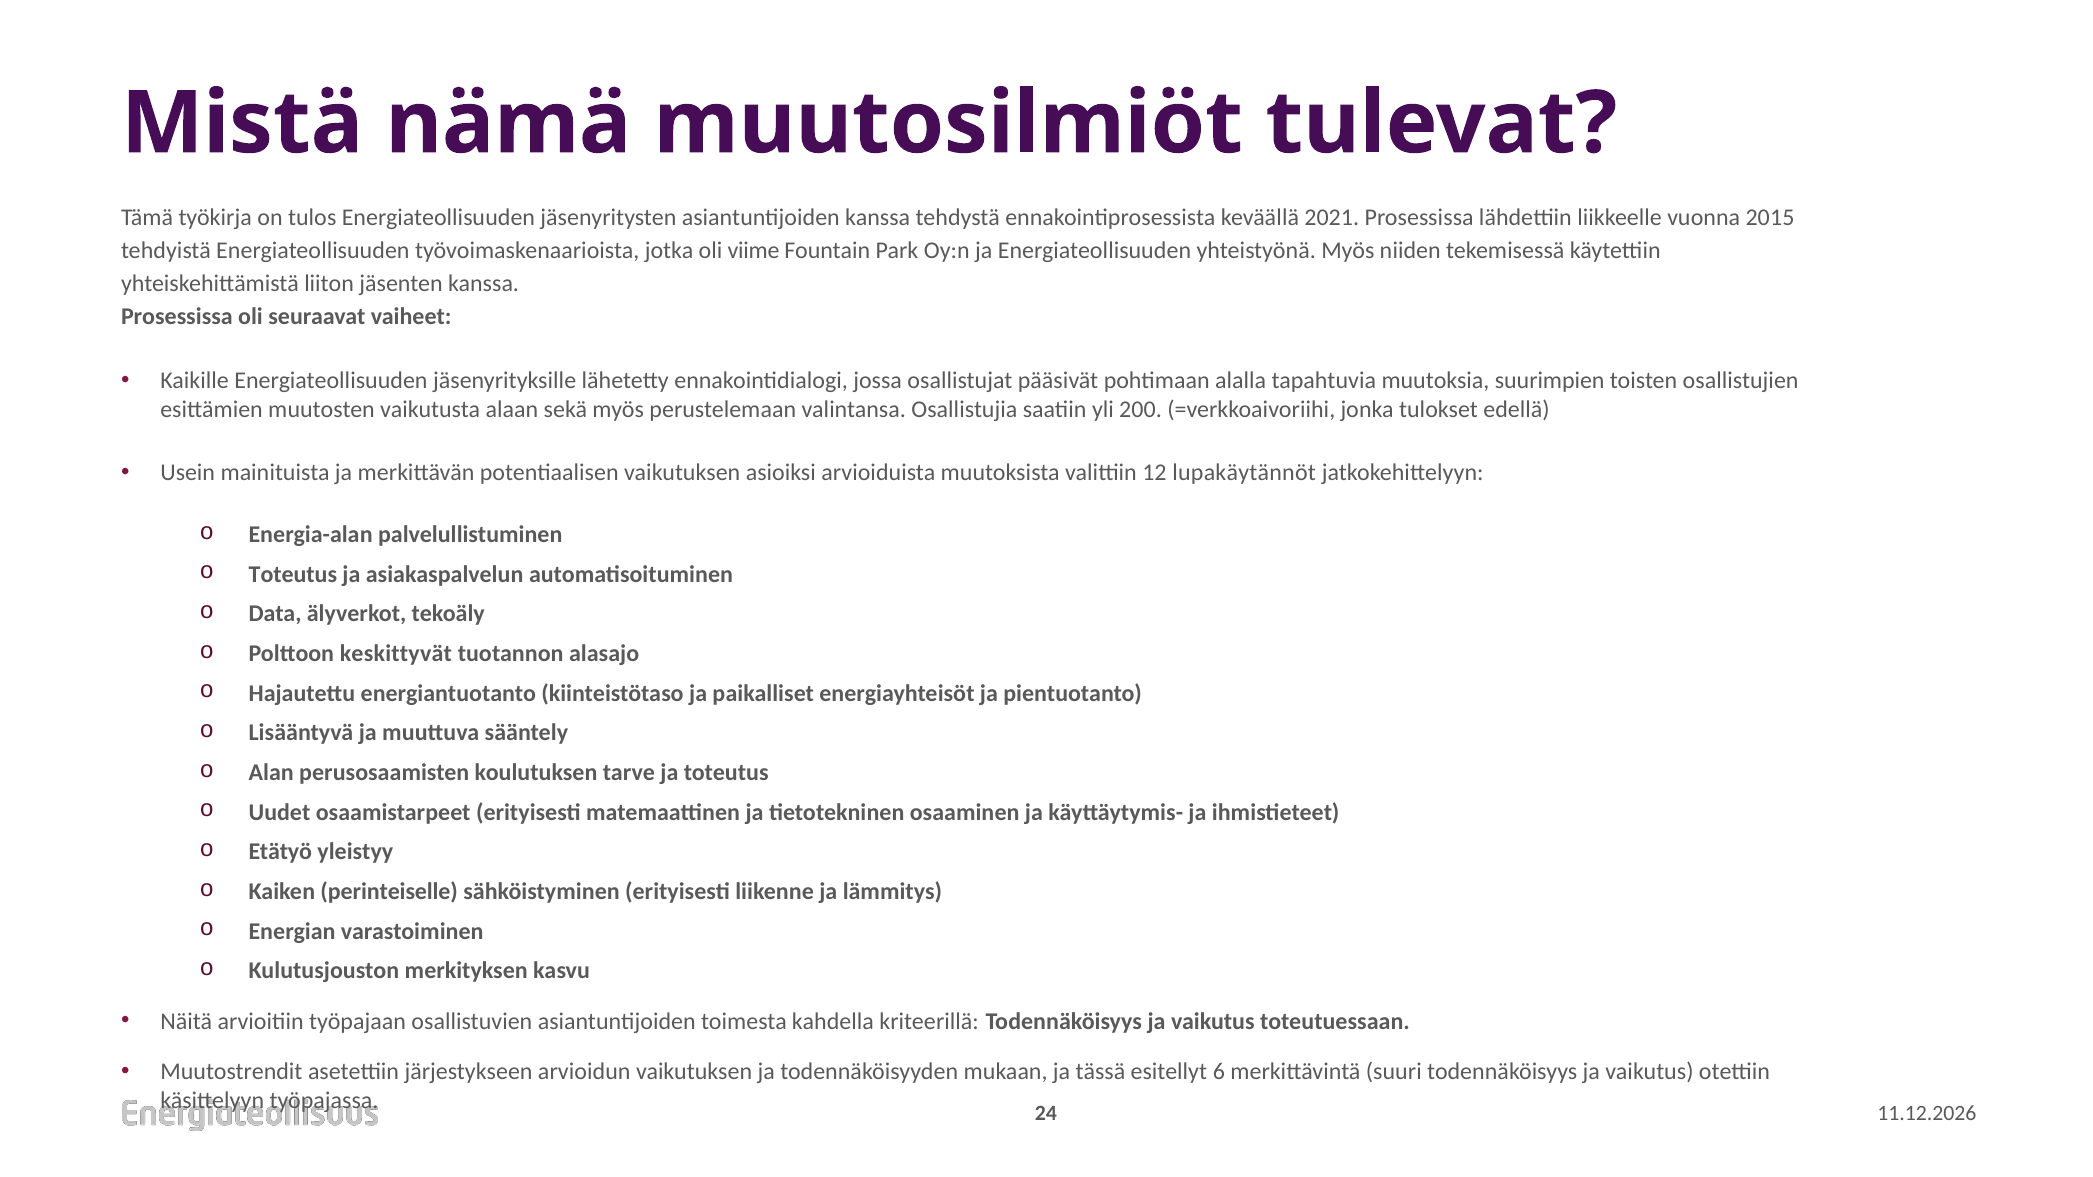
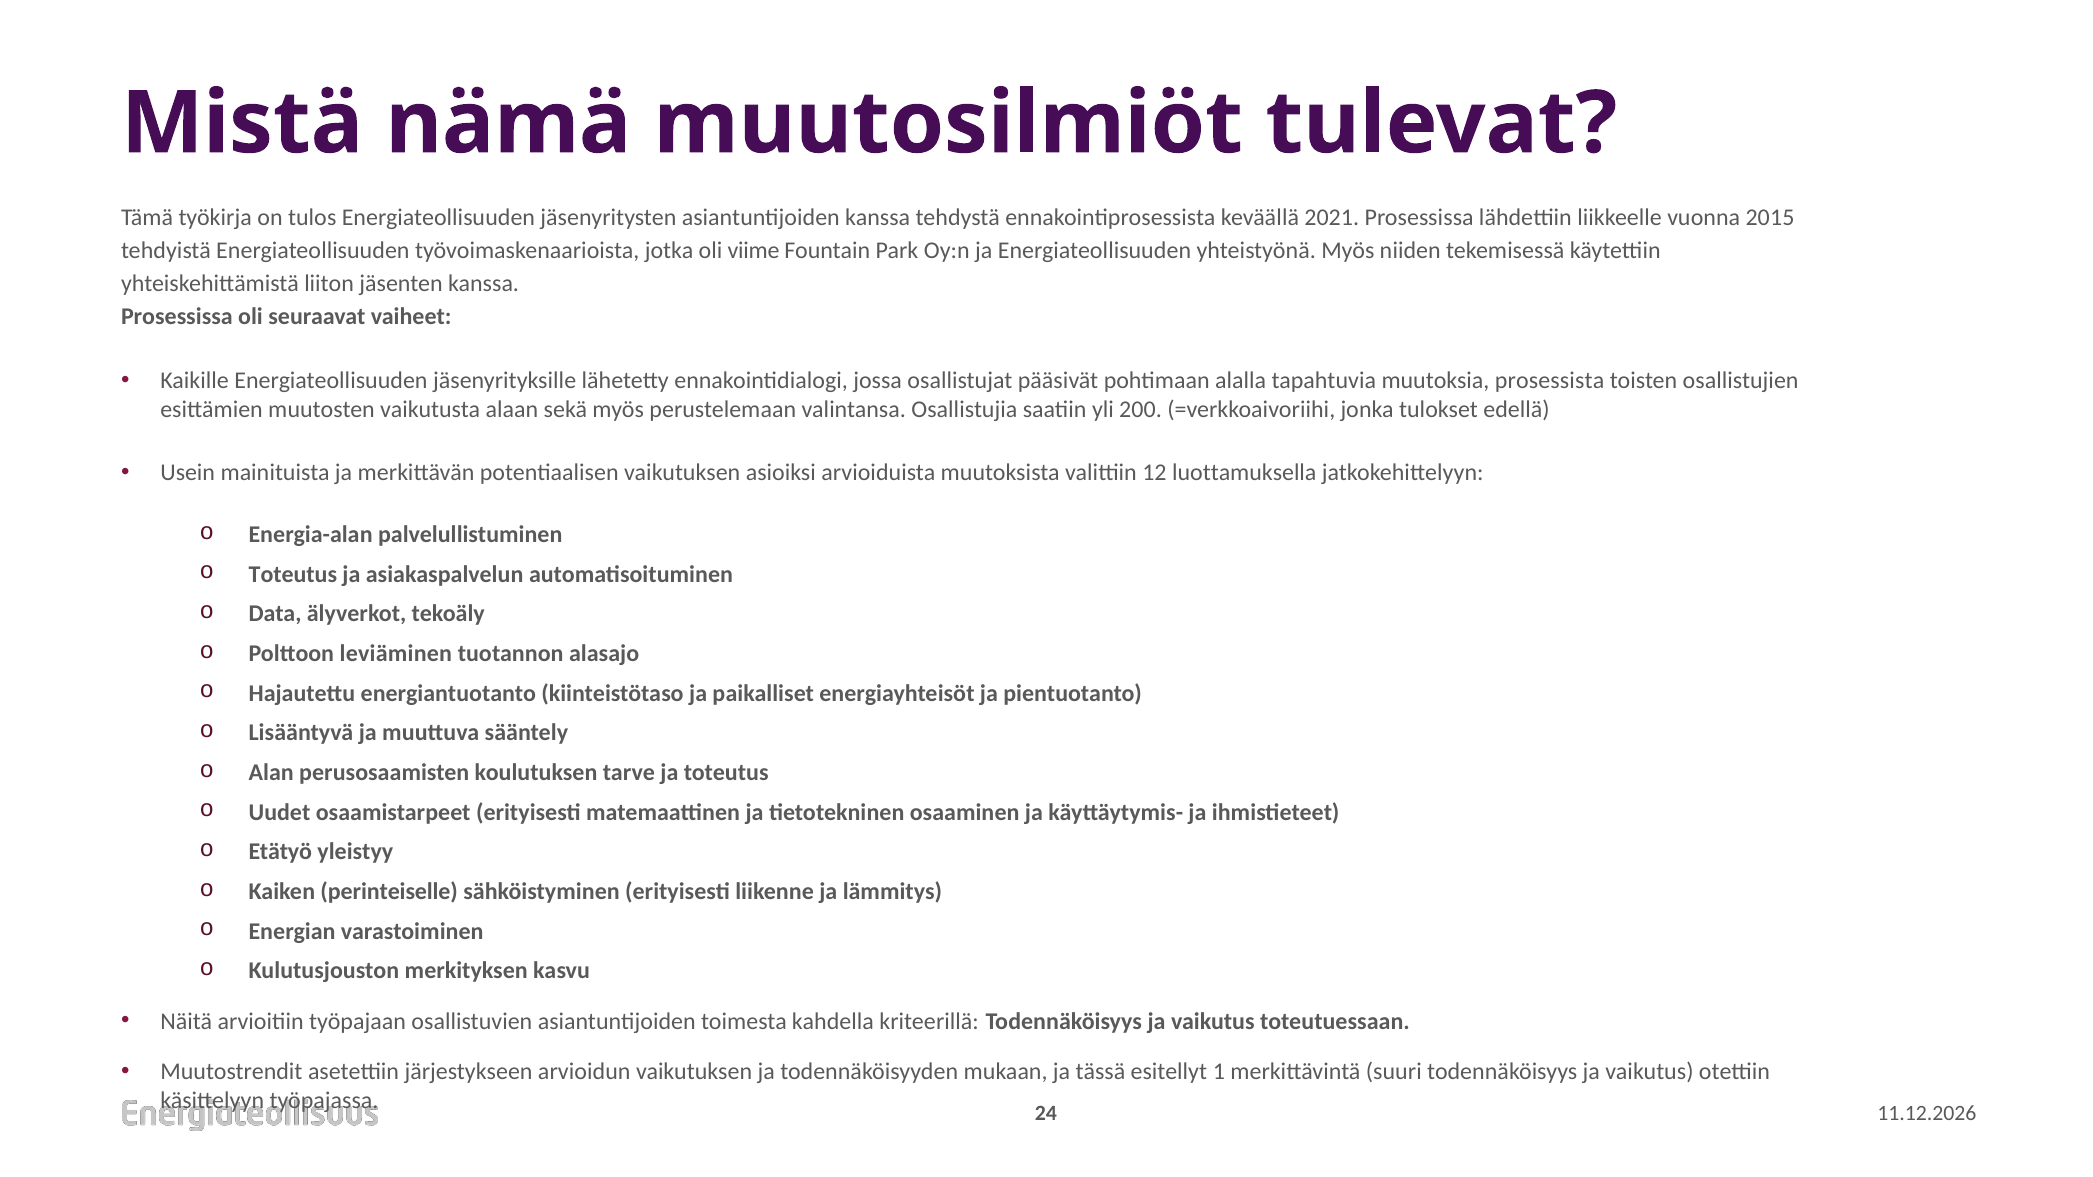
suurimpien: suurimpien -> prosessista
lupakäytännöt: lupakäytännöt -> luottamuksella
keskittyvät: keskittyvät -> leviäminen
6: 6 -> 1
